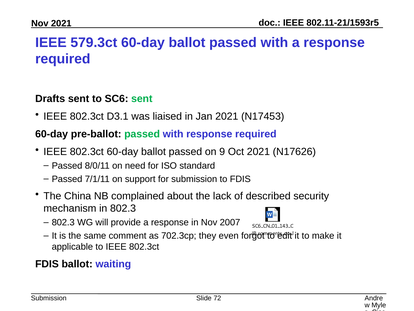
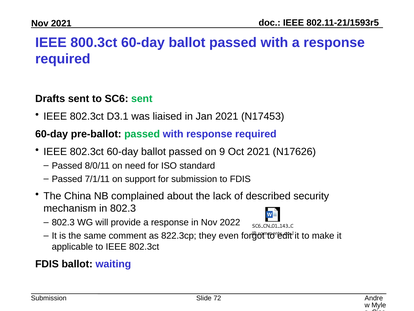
579.3ct: 579.3ct -> 800.3ct
2007: 2007 -> 2022
702.3cp: 702.3cp -> 822.3cp
